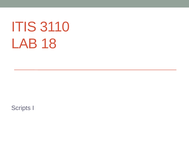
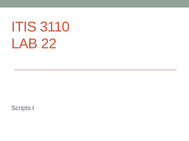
18: 18 -> 22
